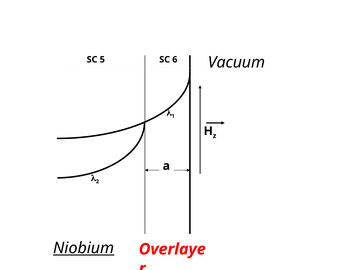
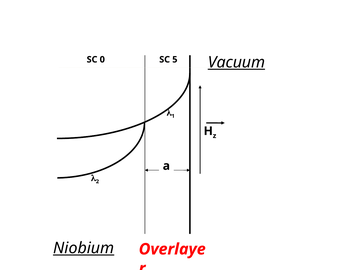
Vacuum underline: none -> present
5: 5 -> 0
6: 6 -> 5
